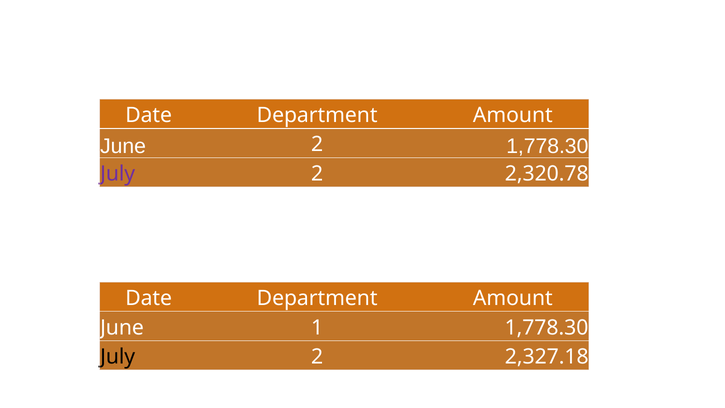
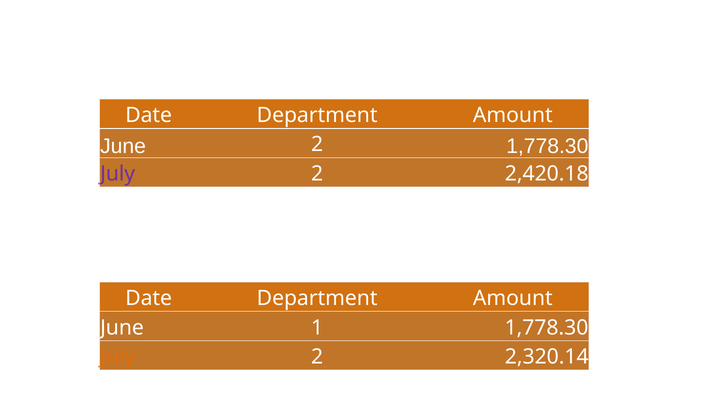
2,320.78: 2,320.78 -> 2,420.18
July at (118, 356) colour: black -> orange
2,327.18: 2,327.18 -> 2,320.14
